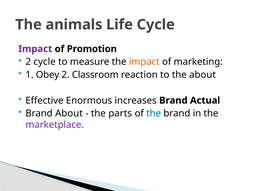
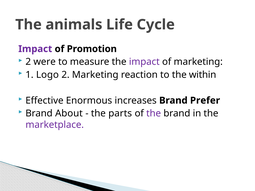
2 cycle: cycle -> were
impact at (144, 62) colour: orange -> purple
Obey: Obey -> Logo
2 Classroom: Classroom -> Marketing
the about: about -> within
Actual: Actual -> Prefer
the at (154, 113) colour: blue -> purple
